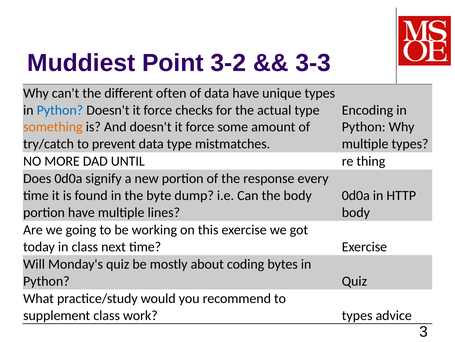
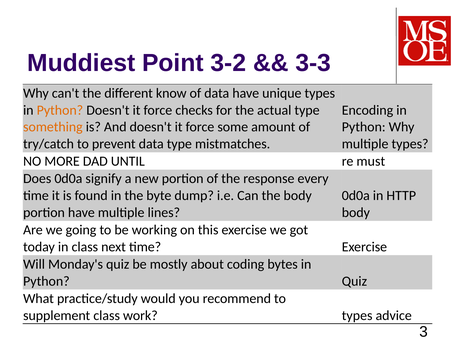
often: often -> know
Python at (60, 110) colour: blue -> orange
thing: thing -> must
